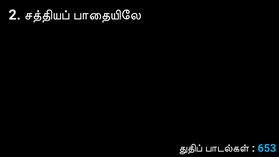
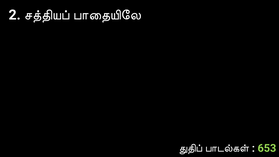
653 colour: light blue -> light green
